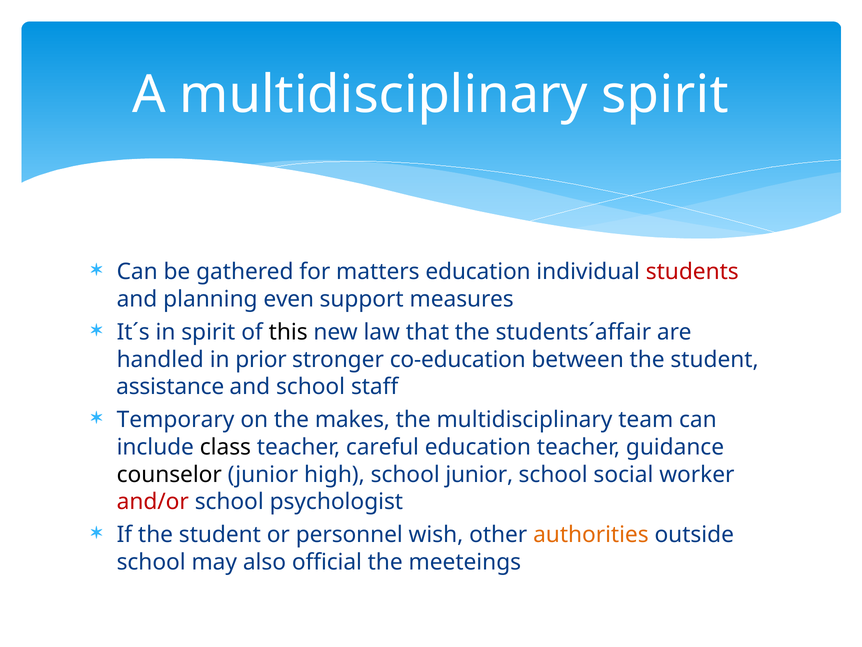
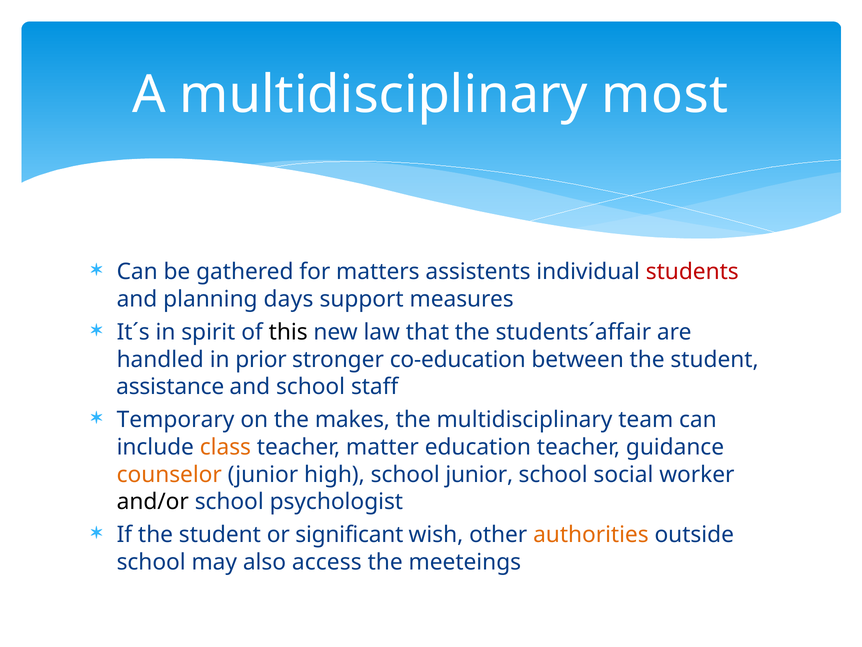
multidisciplinary spirit: spirit -> most
matters education: education -> assistents
even: even -> days
class colour: black -> orange
careful: careful -> matter
counselor colour: black -> orange
and/or colour: red -> black
personnel: personnel -> significant
official: official -> access
